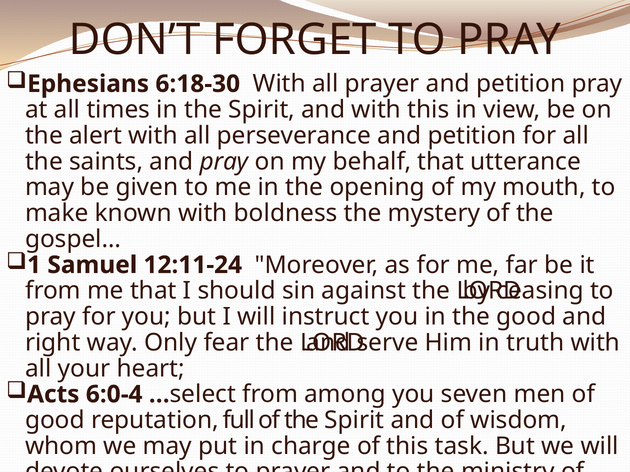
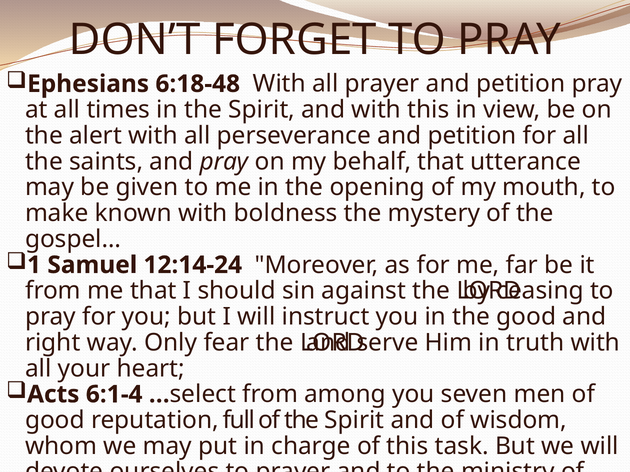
6:18-30: 6:18-30 -> 6:18-48
12:11-24: 12:11-24 -> 12:14-24
6:0-4: 6:0-4 -> 6:1-4
